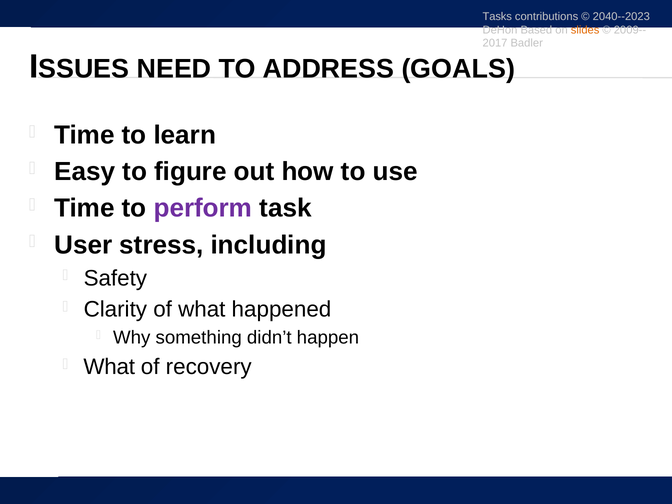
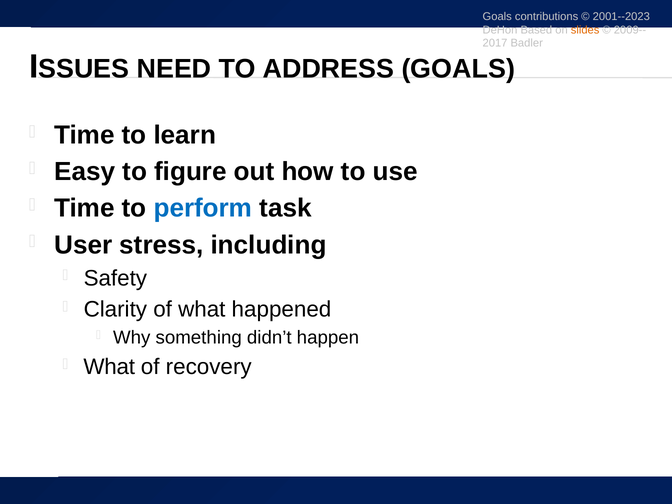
Tasks at (497, 16): Tasks -> Goals
2040--2023: 2040--2023 -> 2001--2023
perform colour: purple -> blue
